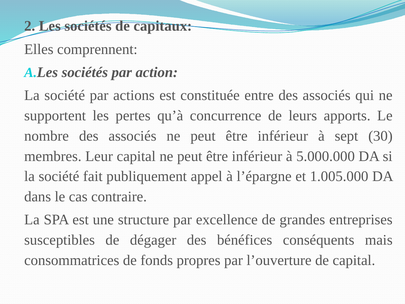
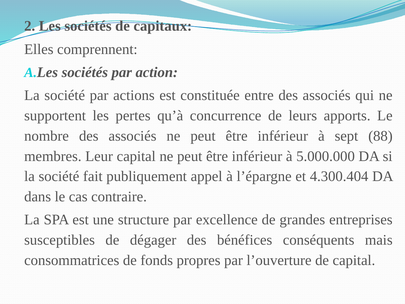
30: 30 -> 88
1.005.000: 1.005.000 -> 4.300.404
